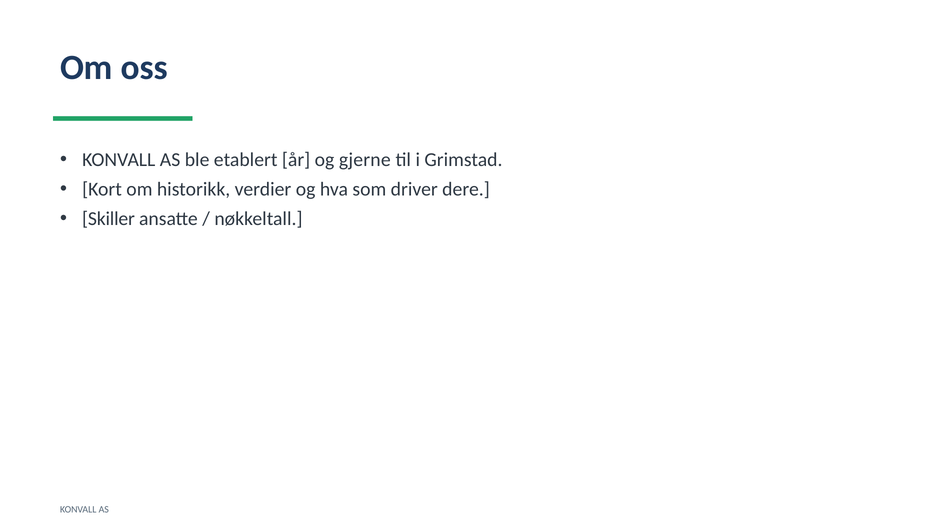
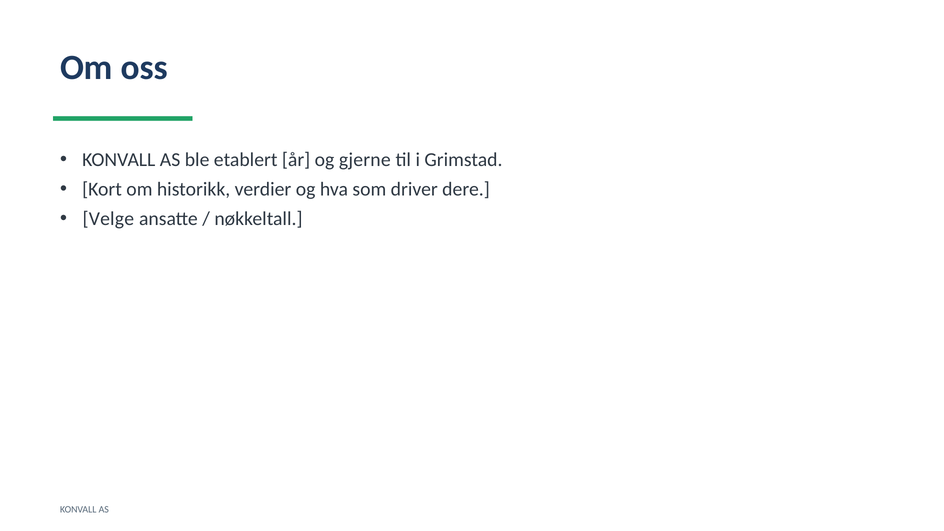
Skiller: Skiller -> Velge
